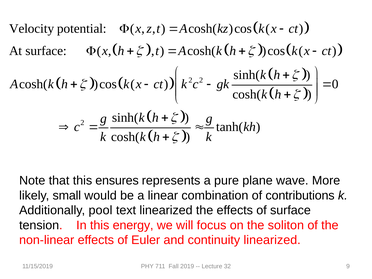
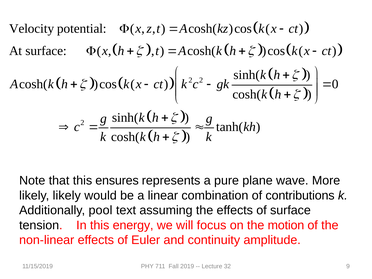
likely small: small -> likely
text linearized: linearized -> assuming
soliton: soliton -> motion
continuity linearized: linearized -> amplitude
